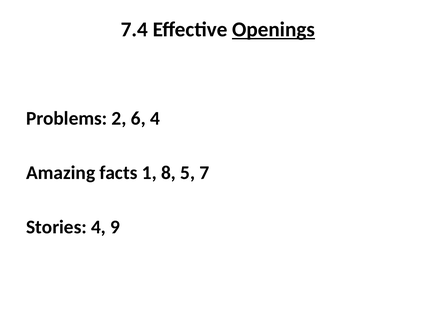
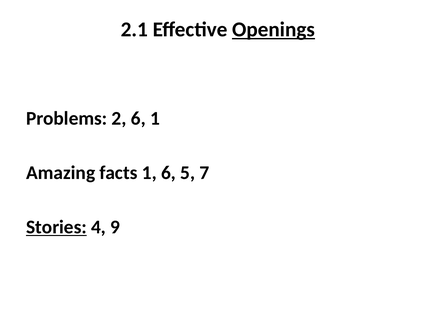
7.4: 7.4 -> 2.1
6 4: 4 -> 1
1 8: 8 -> 6
Stories underline: none -> present
